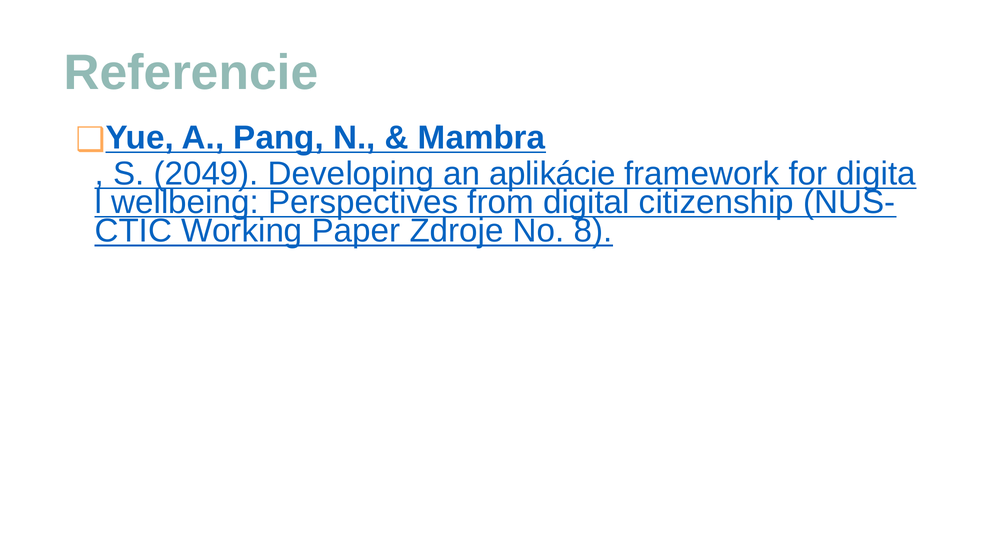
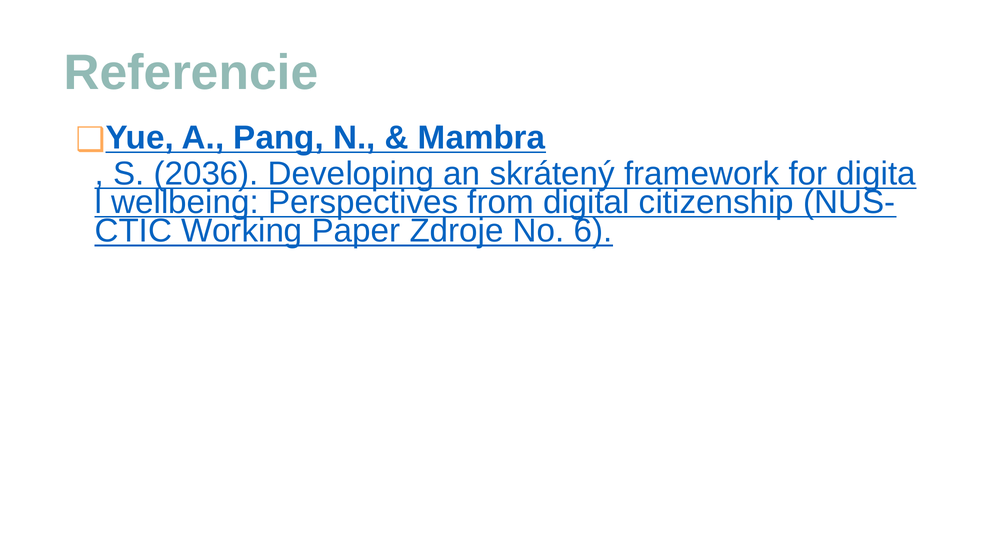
2049: 2049 -> 2036
aplikácie: aplikácie -> skrátený
8: 8 -> 6
